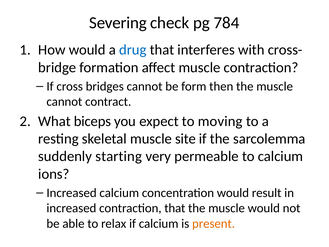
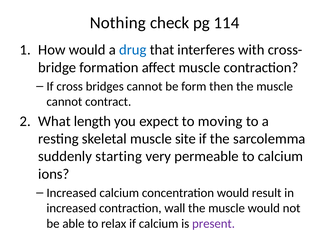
Severing: Severing -> Nothing
784: 784 -> 114
biceps: biceps -> length
contraction that: that -> wall
present colour: orange -> purple
